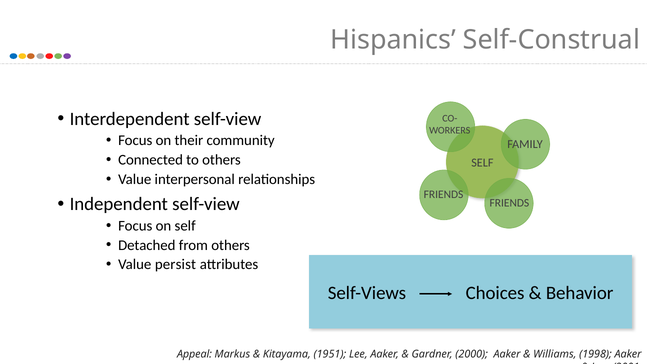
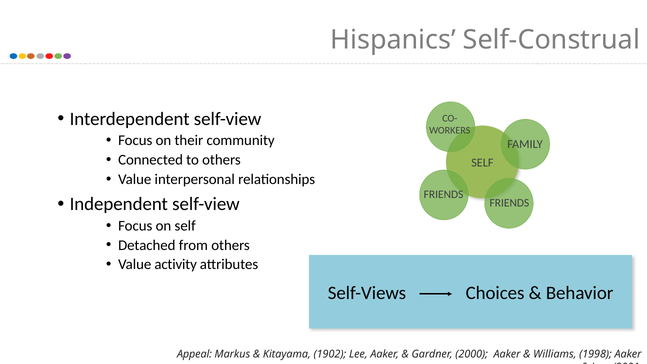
persist: persist -> activity
1951: 1951 -> 1902
